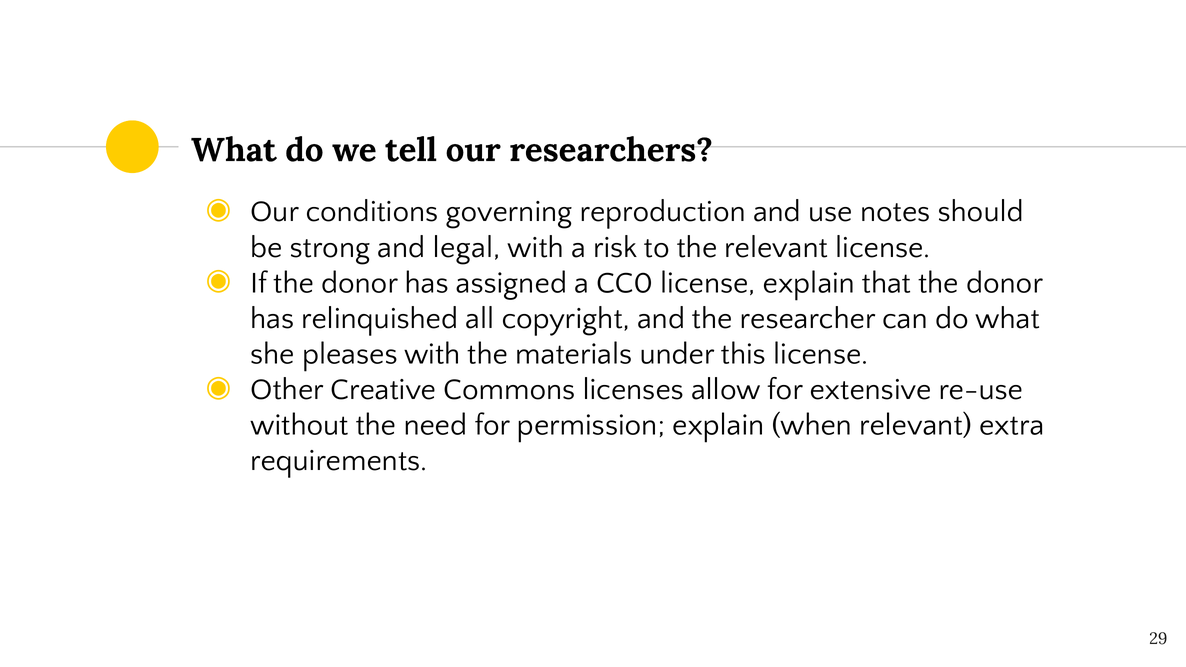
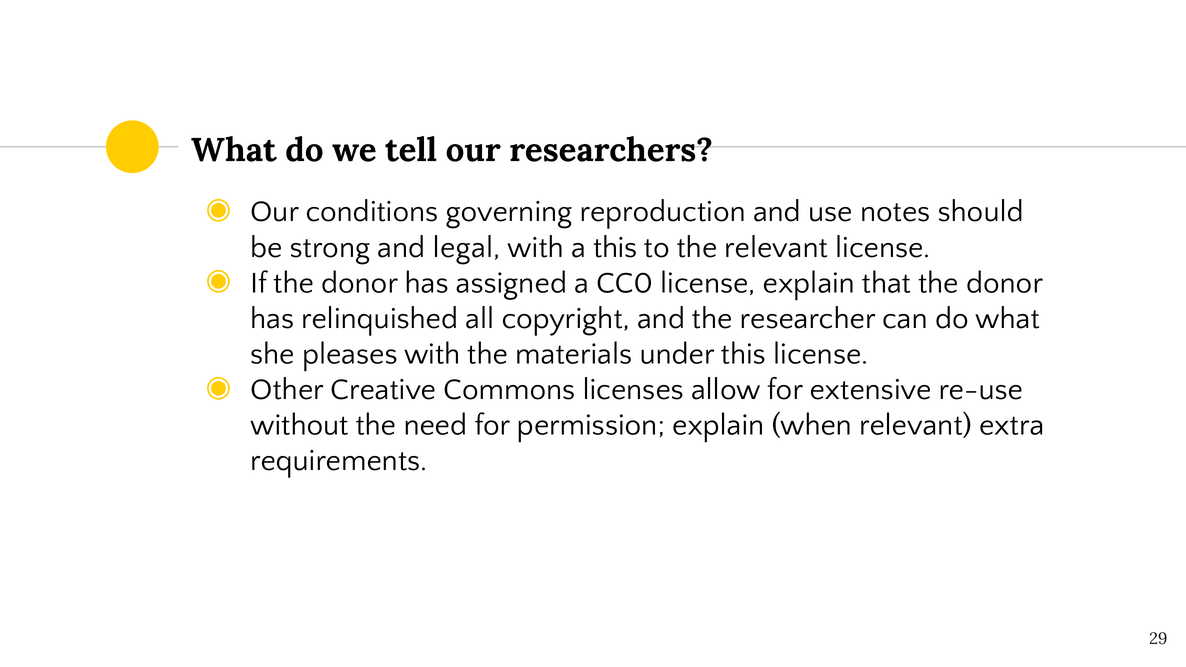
a risk: risk -> this
